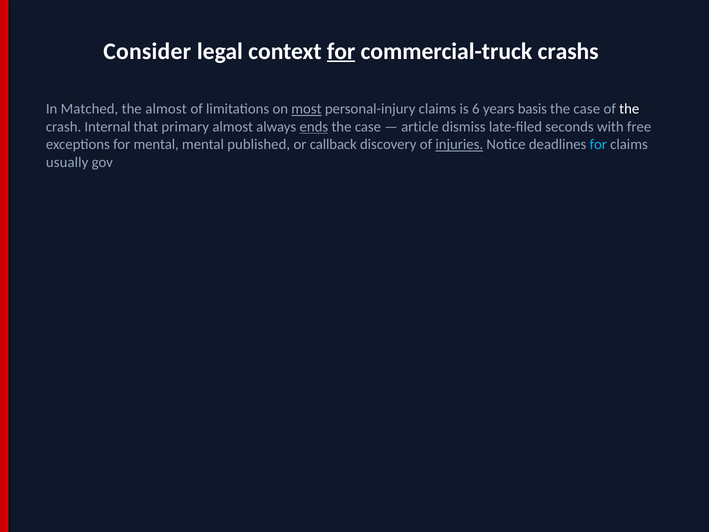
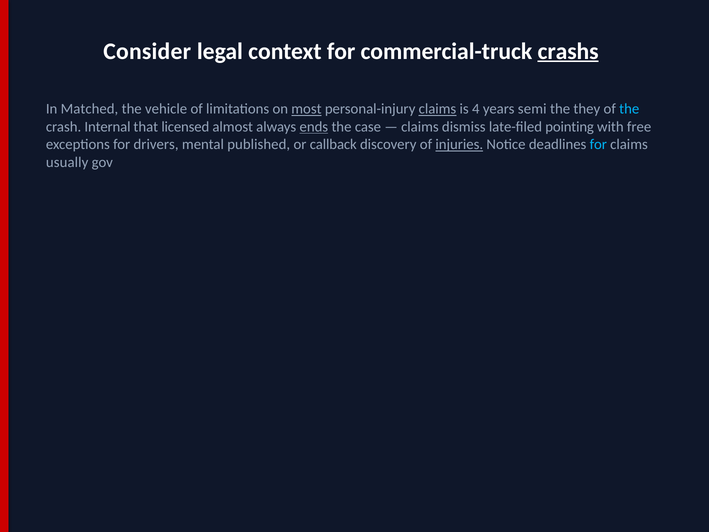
for at (341, 51) underline: present -> none
crashs underline: none -> present
the almost: almost -> vehicle
claims at (437, 109) underline: none -> present
6: 6 -> 4
basis: basis -> semi
case at (587, 109): case -> they
the at (629, 109) colour: white -> light blue
primary: primary -> licensed
article at (420, 127): article -> claims
seconds: seconds -> pointing
for mental: mental -> drivers
